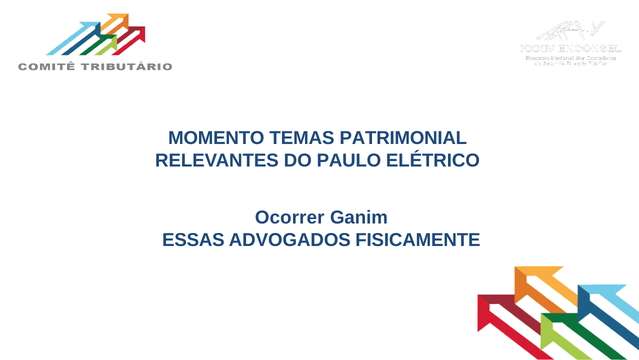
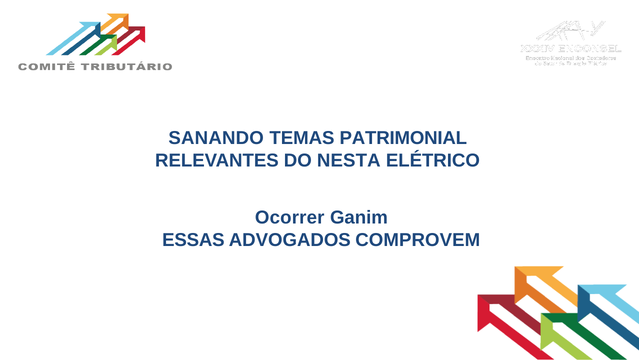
MOMENTO: MOMENTO -> SANANDO
PAULO: PAULO -> NESTA
FISICAMENTE: FISICAMENTE -> COMPROVEM
